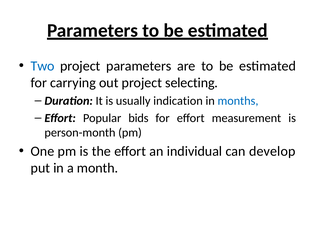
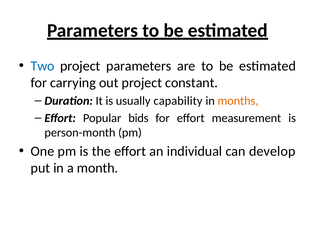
selecting: selecting -> constant
indication: indication -> capability
months colour: blue -> orange
